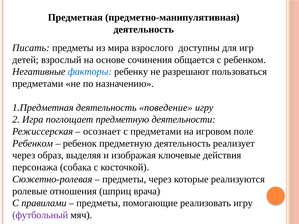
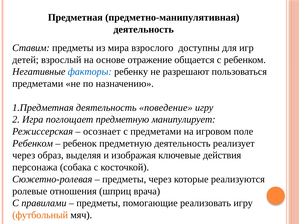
Писать: Писать -> Ставим
сочинения: сочинения -> отражение
деятельности: деятельности -> манипулирует
футбольный colour: purple -> orange
